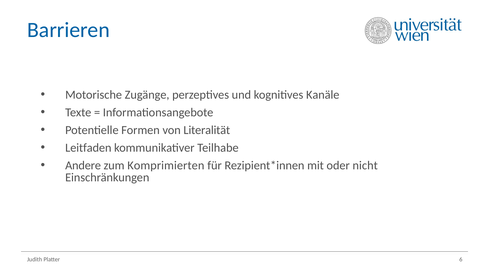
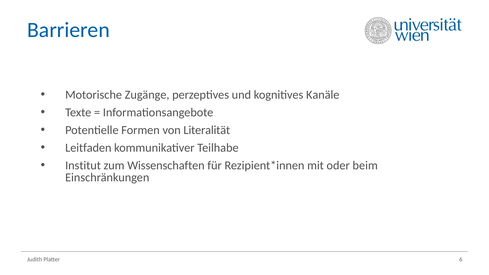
Andere: Andere -> Institut
Komprimierten: Komprimierten -> Wissenschaften
nicht: nicht -> beim
